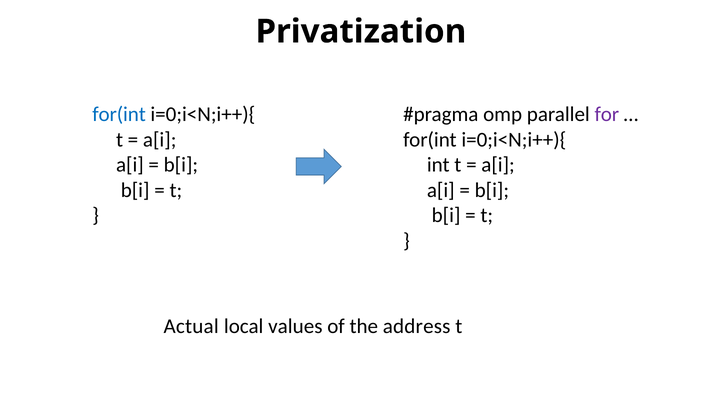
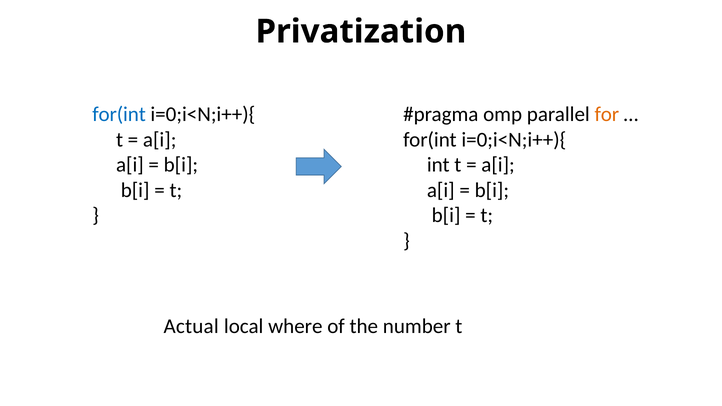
for colour: purple -> orange
values: values -> where
address: address -> number
